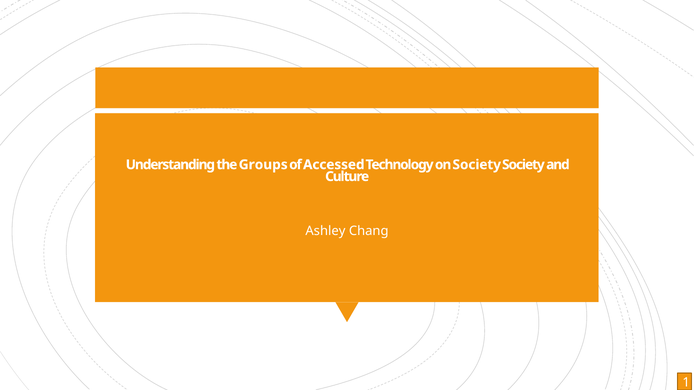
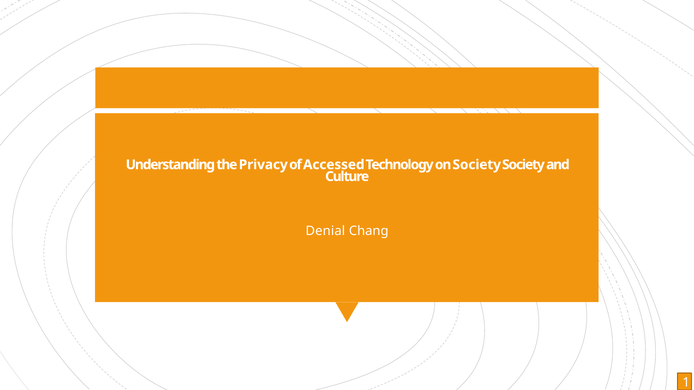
Groups: Groups -> Privacy
Ashley: Ashley -> Denial
